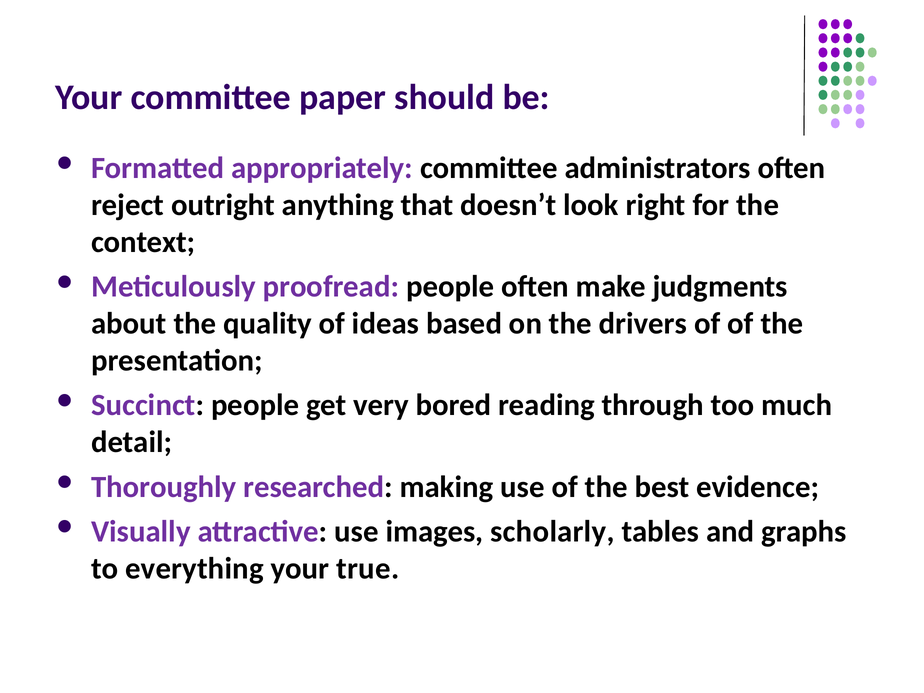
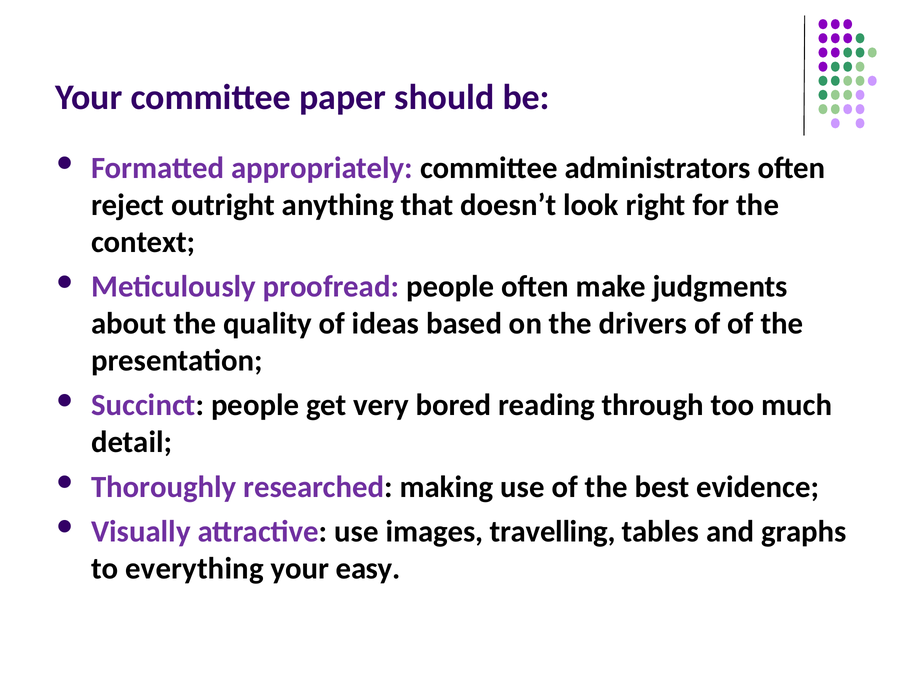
scholarly: scholarly -> travelling
true: true -> easy
